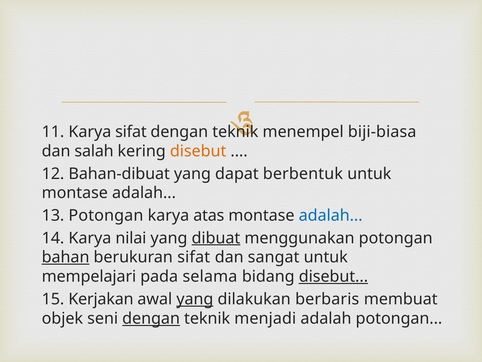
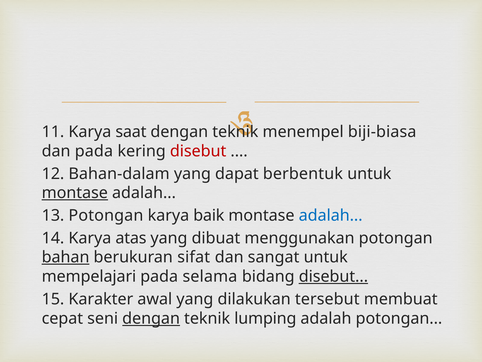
Karya sifat: sifat -> saat
dan salah: salah -> pada
disebut at (198, 151) colour: orange -> red
Bahan-dibuat: Bahan-dibuat -> Bahan-dalam
montase at (75, 193) underline: none -> present
atas: atas -> baik
nilai: nilai -> atas
dibuat underline: present -> none
Kerjakan: Kerjakan -> Karakter
yang at (195, 299) underline: present -> none
berbaris: berbaris -> tersebut
objek: objek -> cepat
menjadi: menjadi -> lumping
